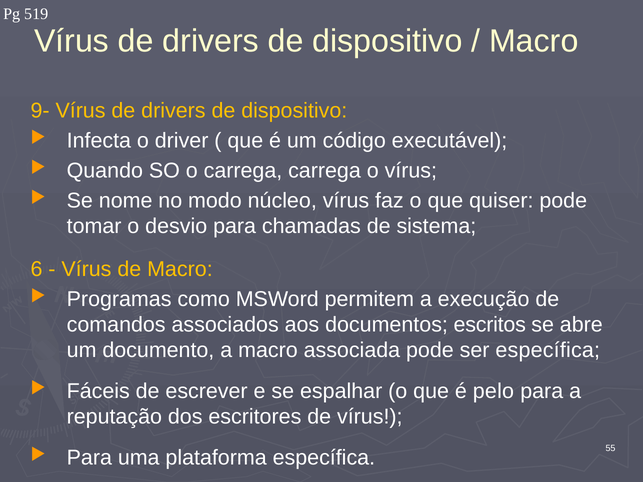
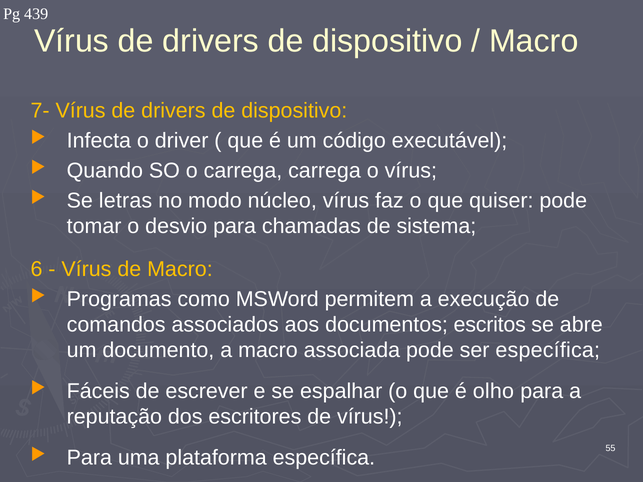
519: 519 -> 439
9-: 9- -> 7-
nome: nome -> letras
pelo: pelo -> olho
